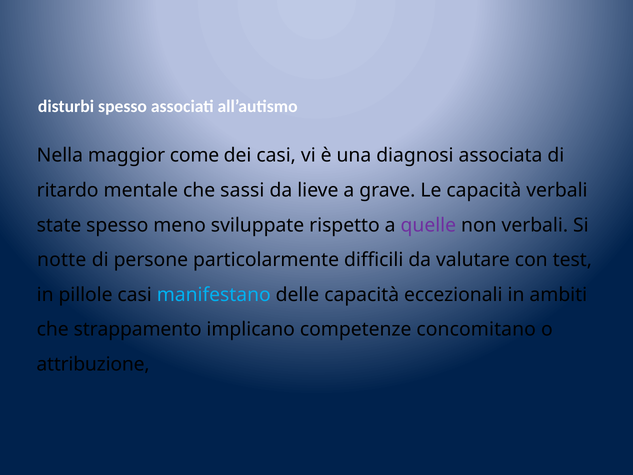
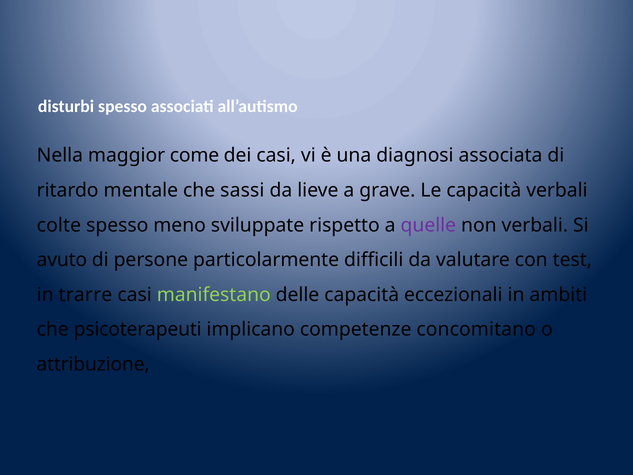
state: state -> colte
notte: notte -> avuto
pillole: pillole -> trarre
manifestano colour: light blue -> light green
strappamento: strappamento -> psicoterapeuti
